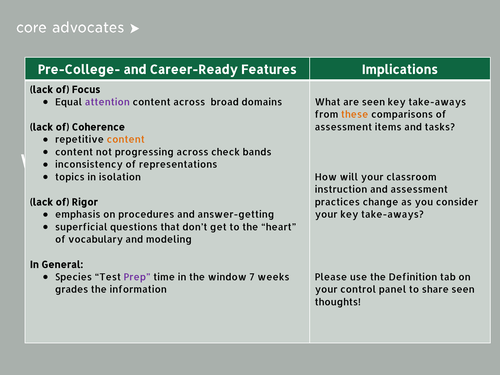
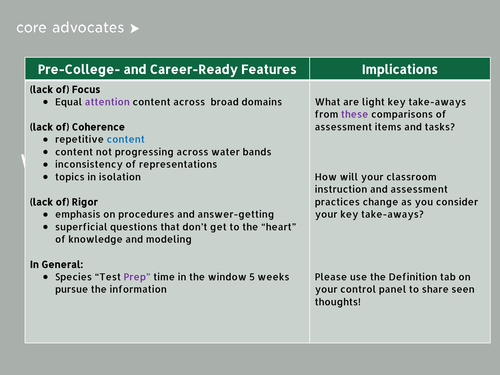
are seen: seen -> light
these colour: orange -> purple
content at (126, 140) colour: orange -> blue
check: check -> water
vocabulary: vocabulary -> knowledge
7: 7 -> 5
grades: grades -> pursue
